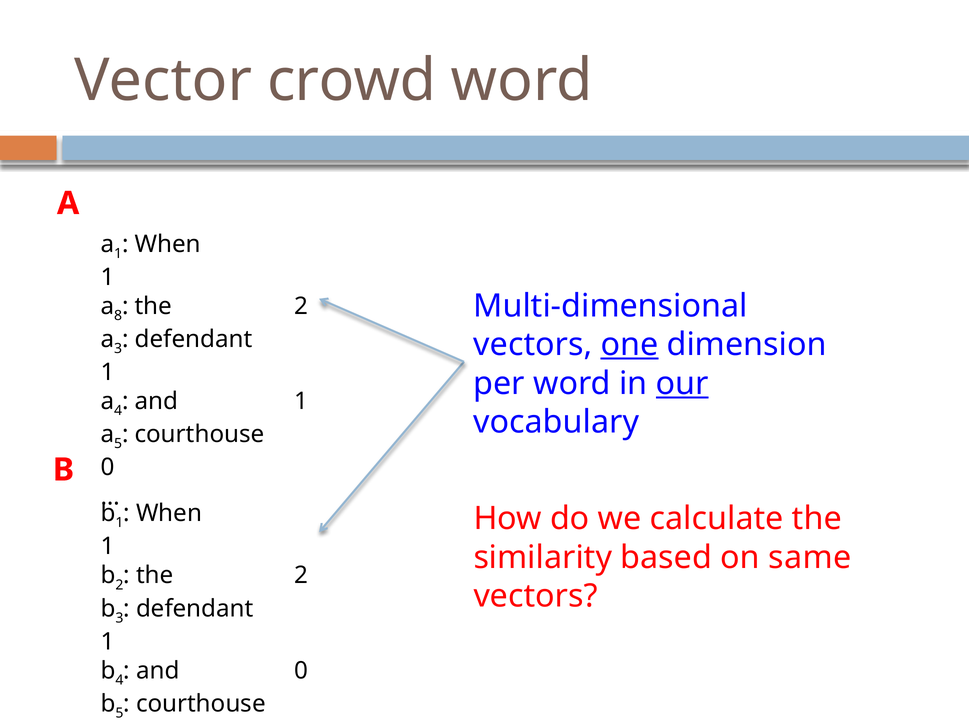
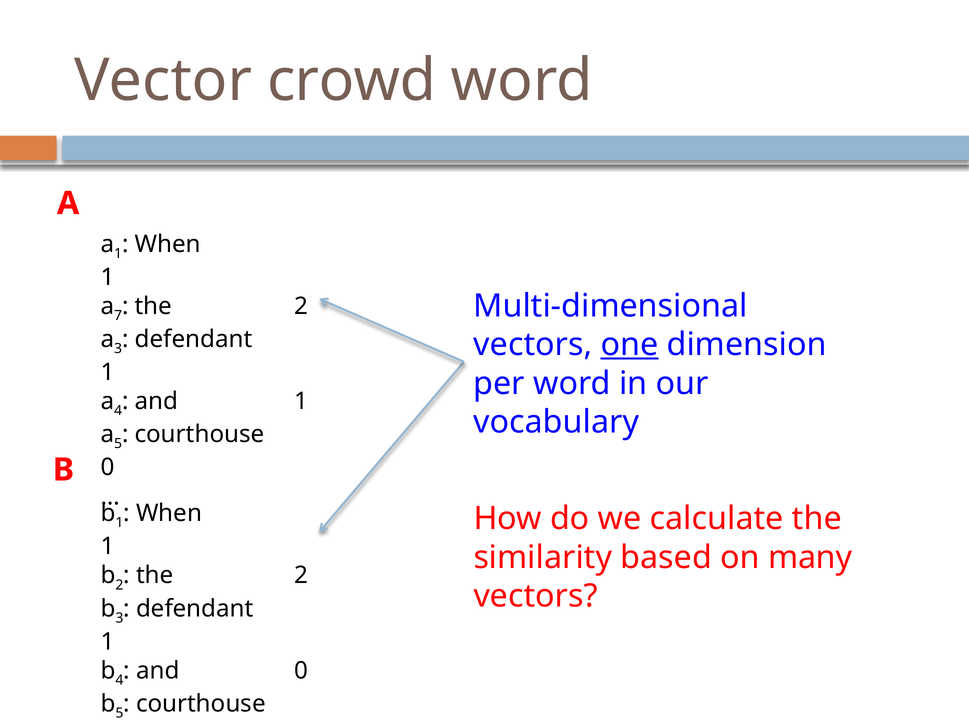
8: 8 -> 7
our underline: present -> none
same: same -> many
